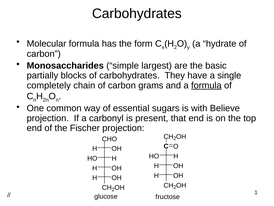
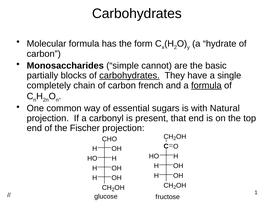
largest: largest -> cannot
carbohydrates at (129, 75) underline: none -> present
grams: grams -> french
Believe: Believe -> Natural
